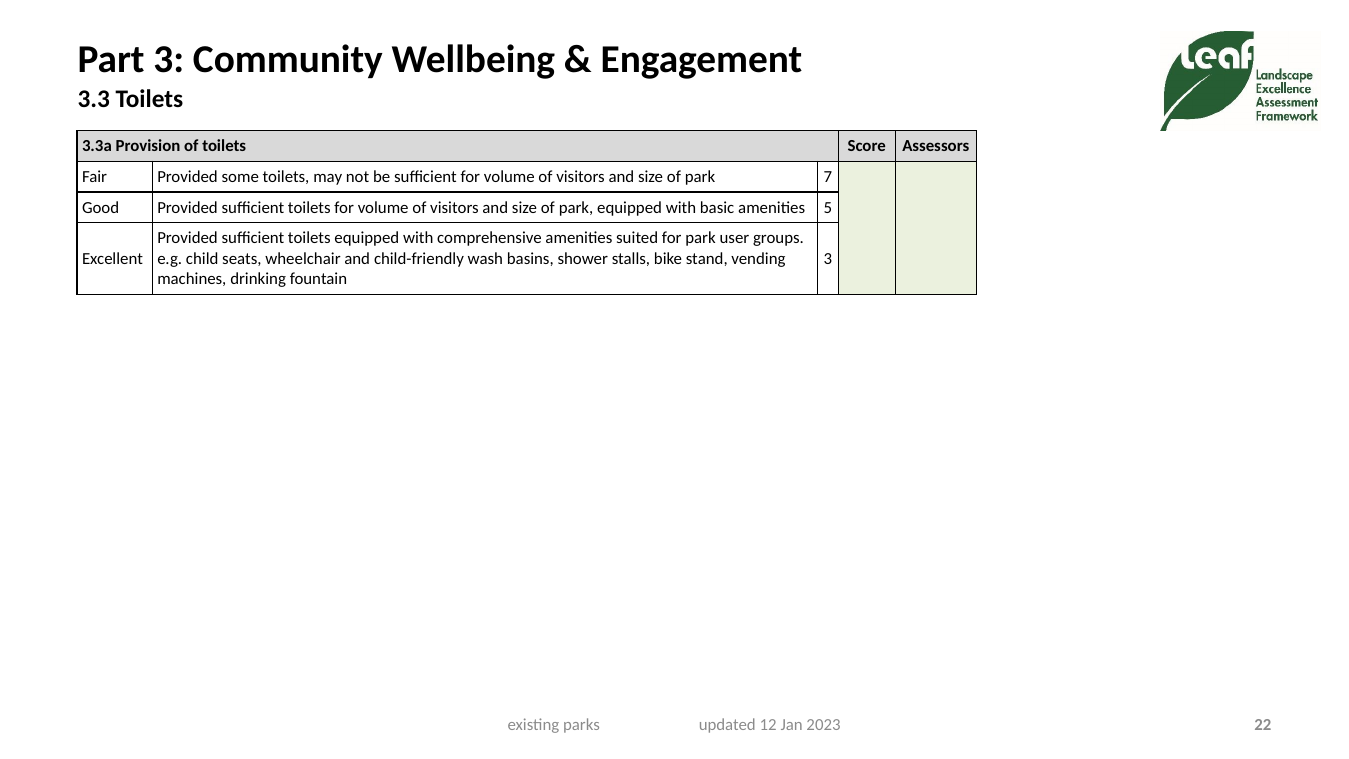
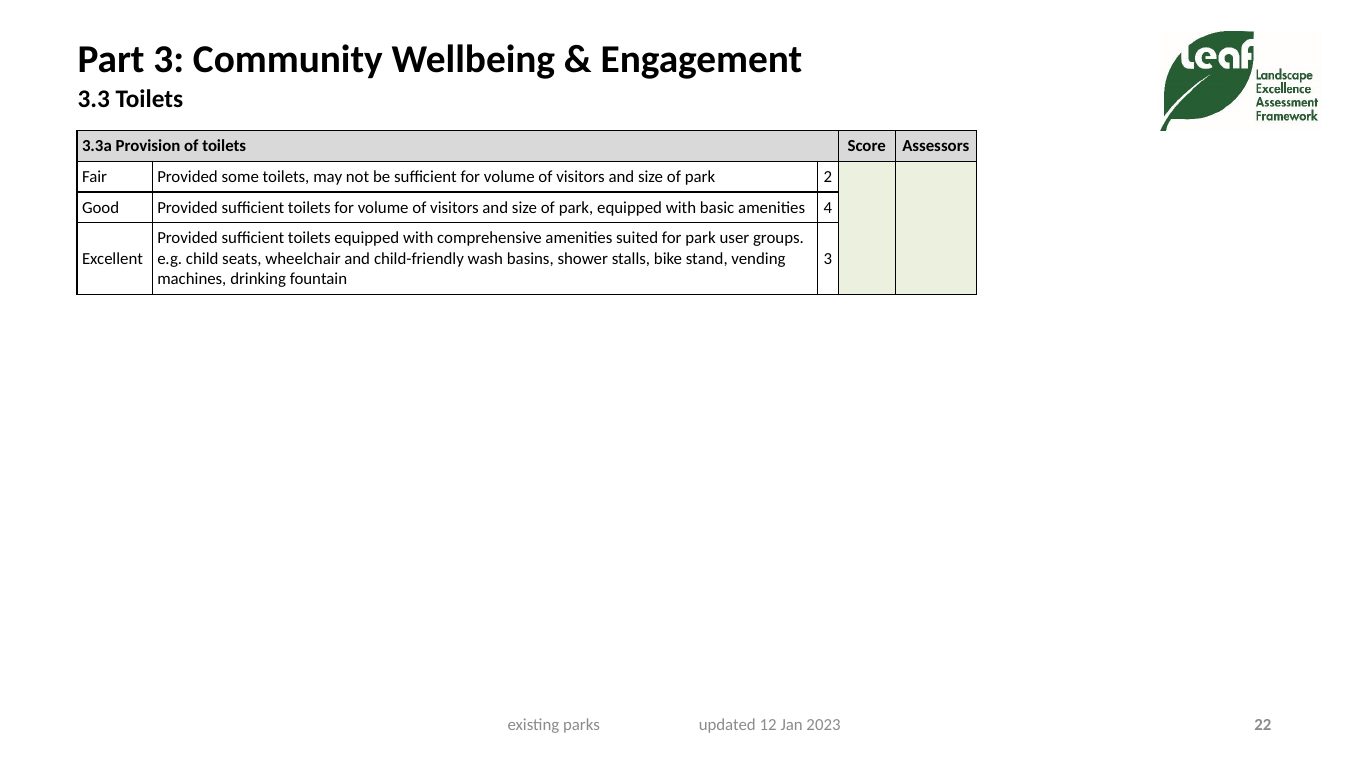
7: 7 -> 2
5: 5 -> 4
